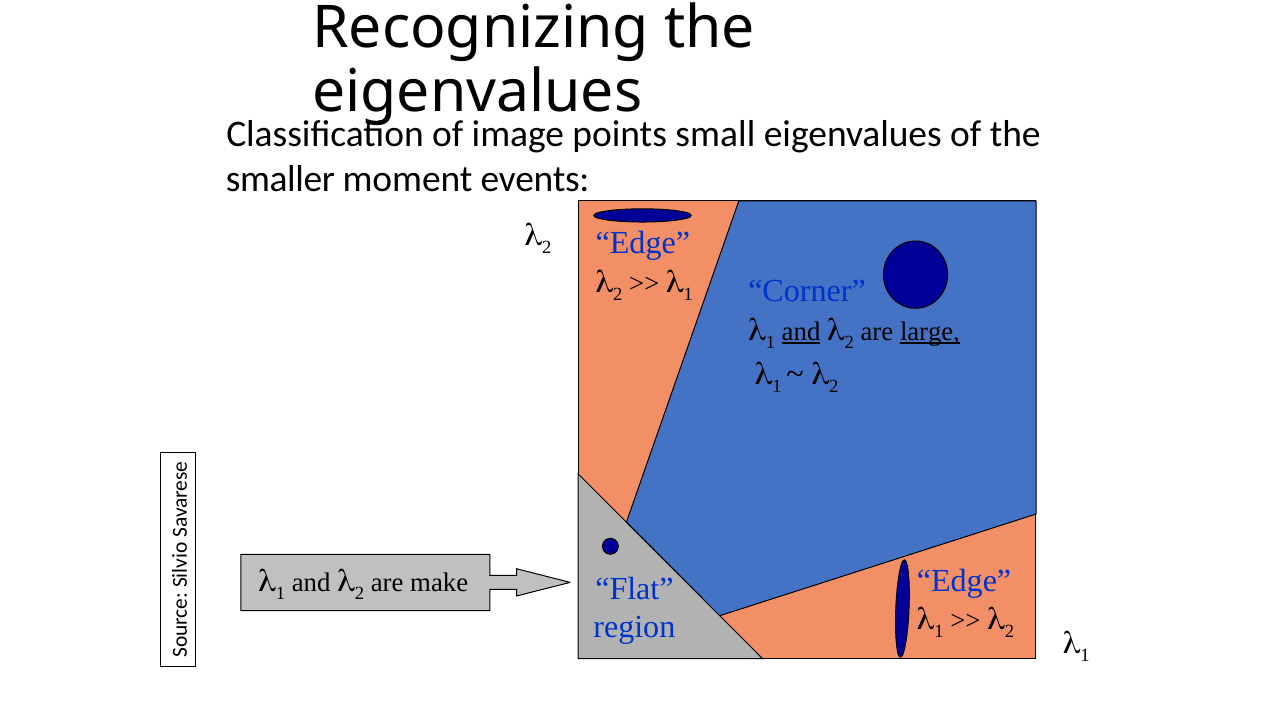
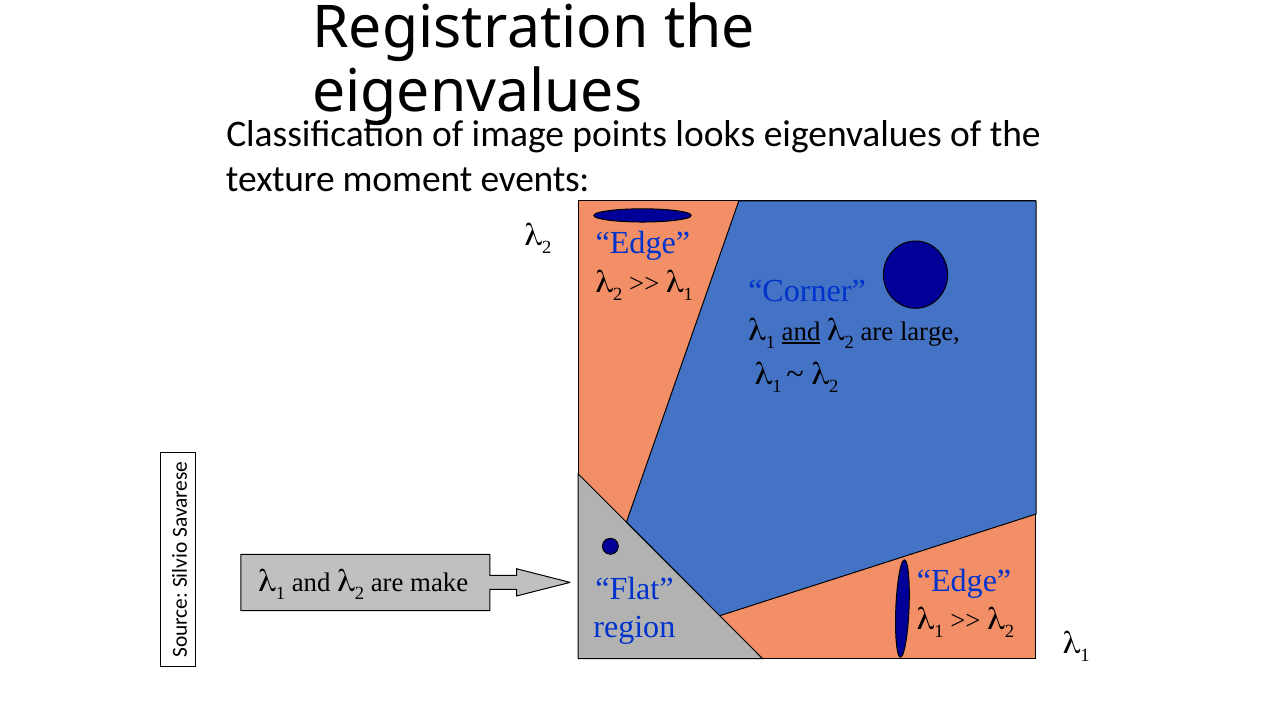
Recognizing: Recognizing -> Registration
small: small -> looks
smaller: smaller -> texture
large underline: present -> none
